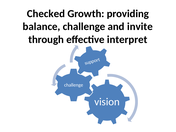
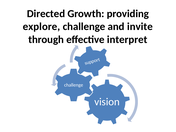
Checked: Checked -> Directed
balance: balance -> explore
